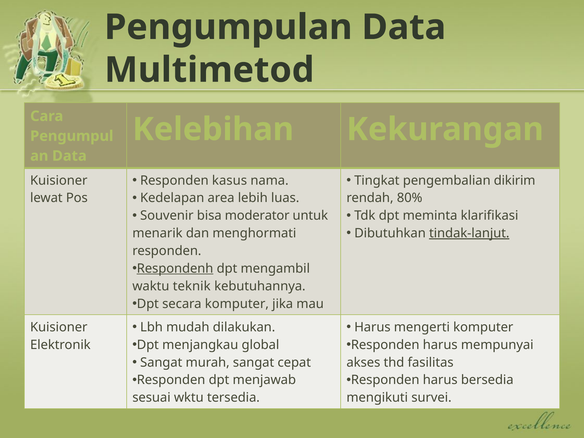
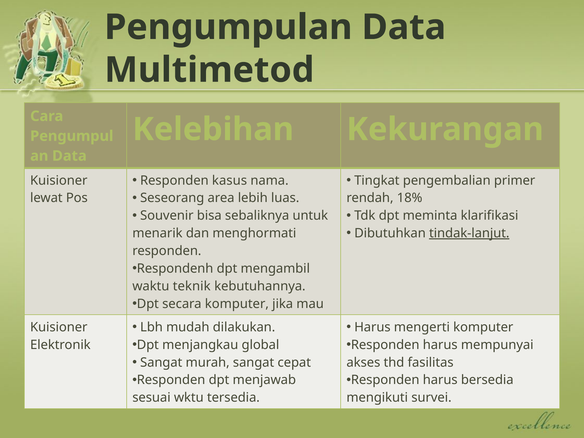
dikirim: dikirim -> primer
Kedelapan: Kedelapan -> Seseorang
80%: 80% -> 18%
moderator: moderator -> sebaliknya
Respondenh underline: present -> none
